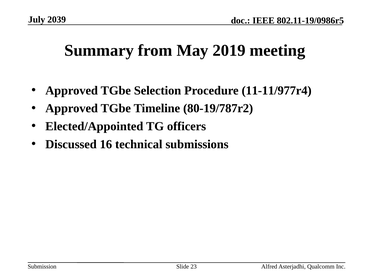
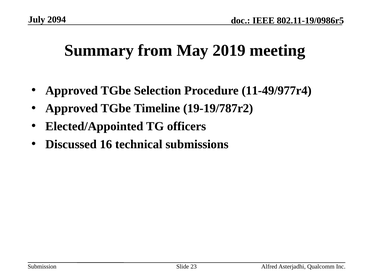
2039: 2039 -> 2094
11-11/977r4: 11-11/977r4 -> 11-49/977r4
80-19/787r2: 80-19/787r2 -> 19-19/787r2
